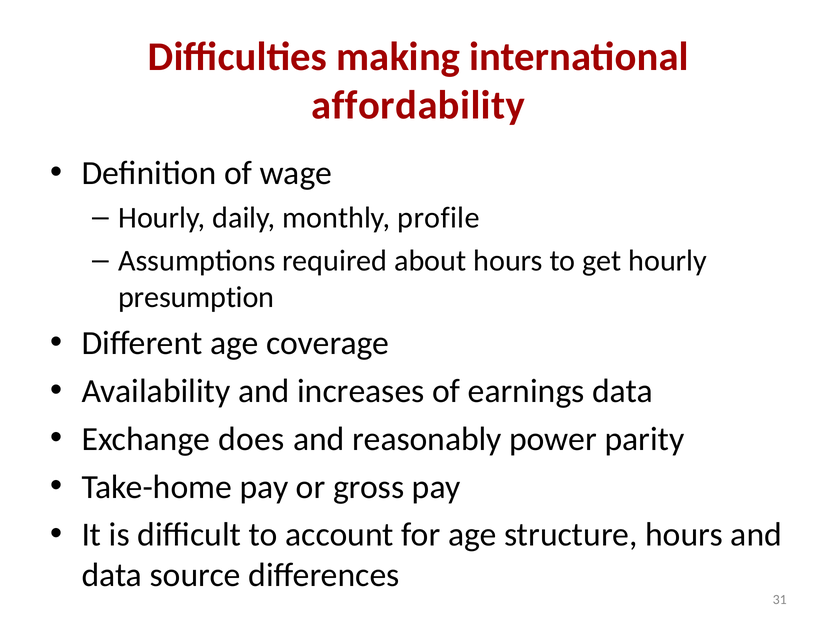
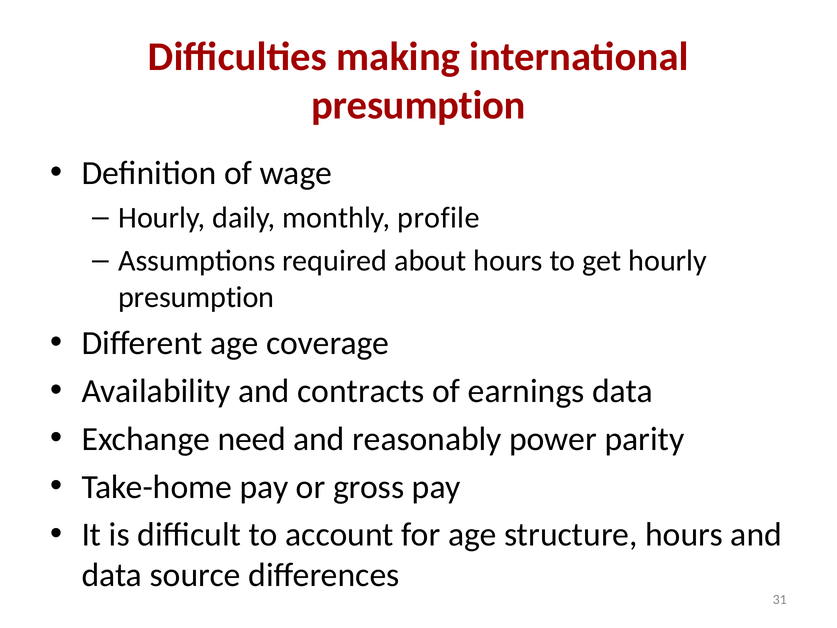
affordability at (418, 105): affordability -> presumption
increases: increases -> contracts
does: does -> need
